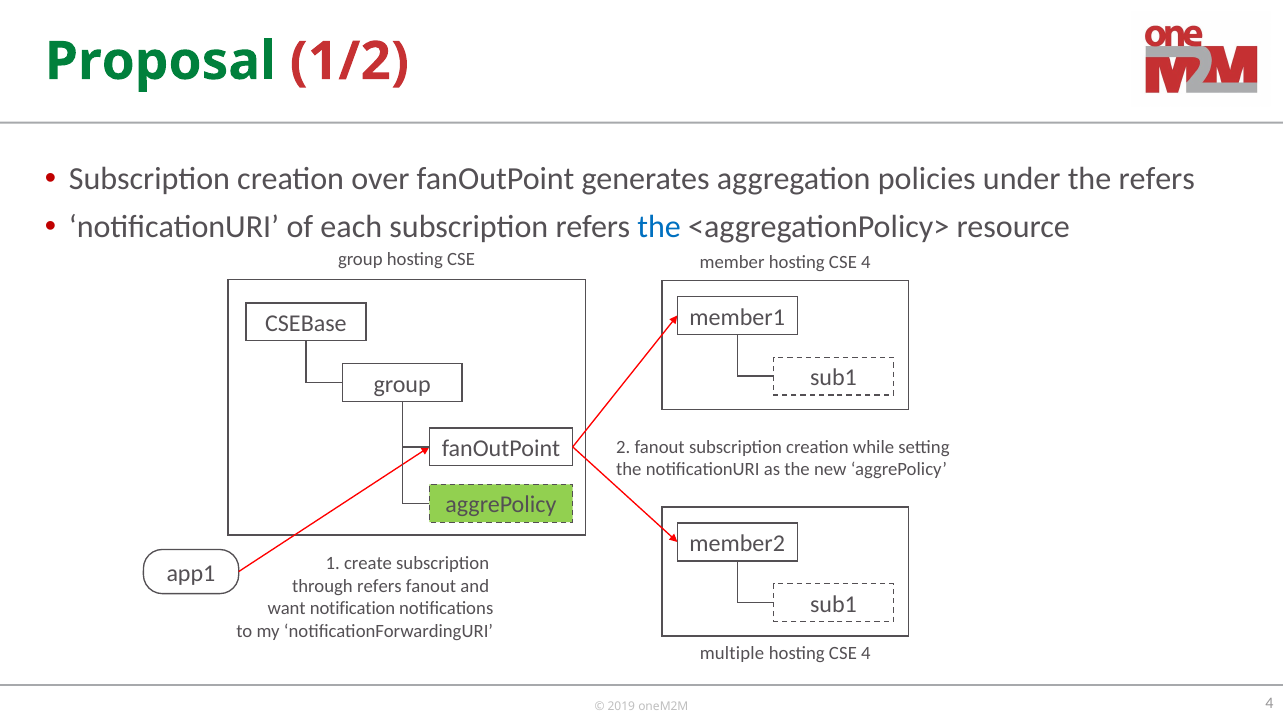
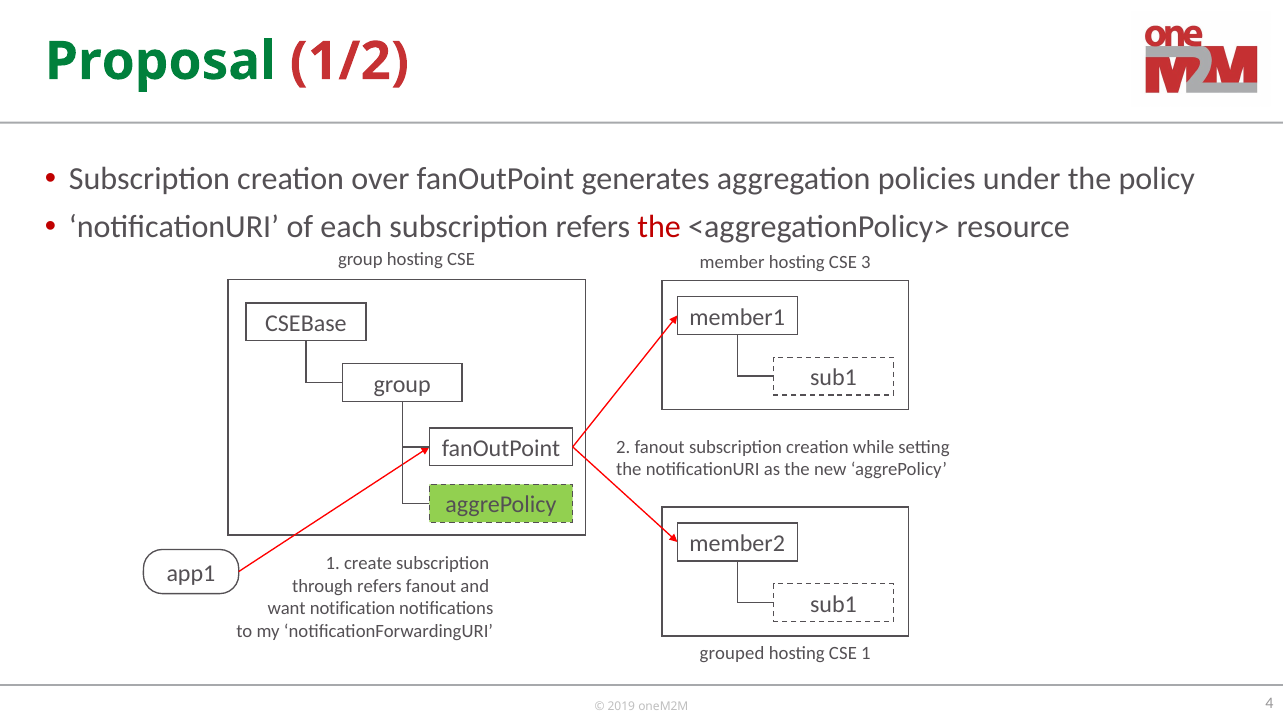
the refers: refers -> policy
the at (659, 227) colour: blue -> red
member hosting CSE 4: 4 -> 3
multiple: multiple -> grouped
4 at (866, 653): 4 -> 1
